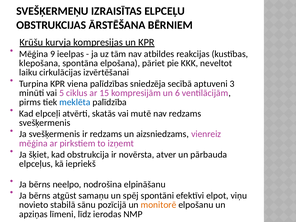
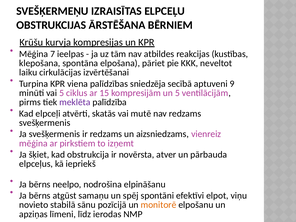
9: 9 -> 7
3: 3 -> 9
un 6: 6 -> 5
meklēta colour: blue -> purple
